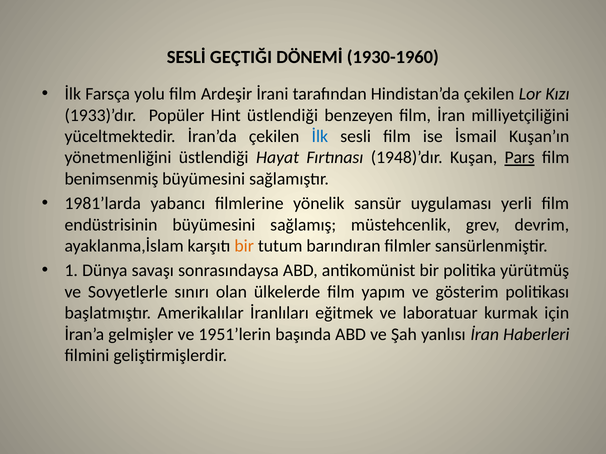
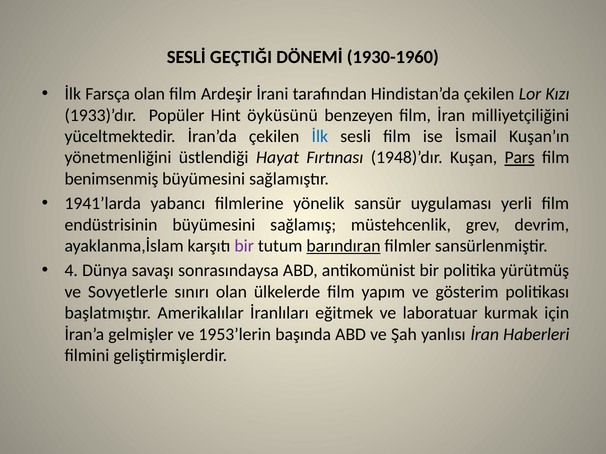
Farsça yolu: yolu -> olan
Hint üstlendiği: üstlendiği -> öyküsünü
1981’larda: 1981’larda -> 1941’larda
bir at (244, 246) colour: orange -> purple
barındıran underline: none -> present
1: 1 -> 4
1951’lerin: 1951’lerin -> 1953’lerin
